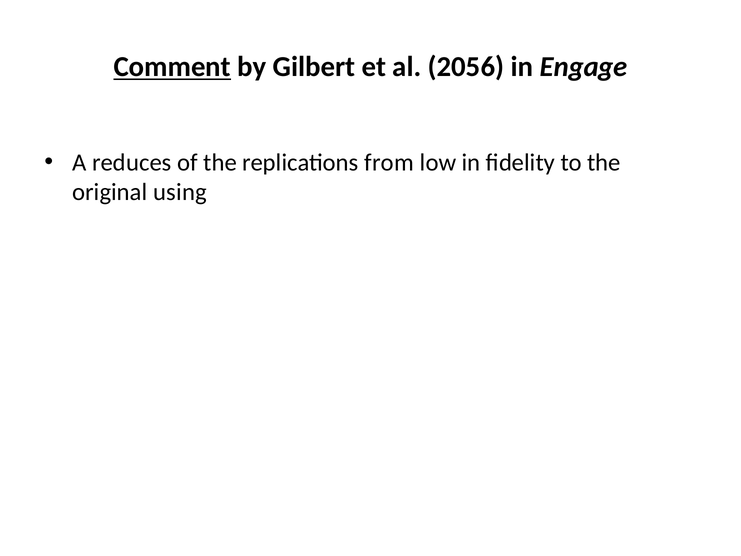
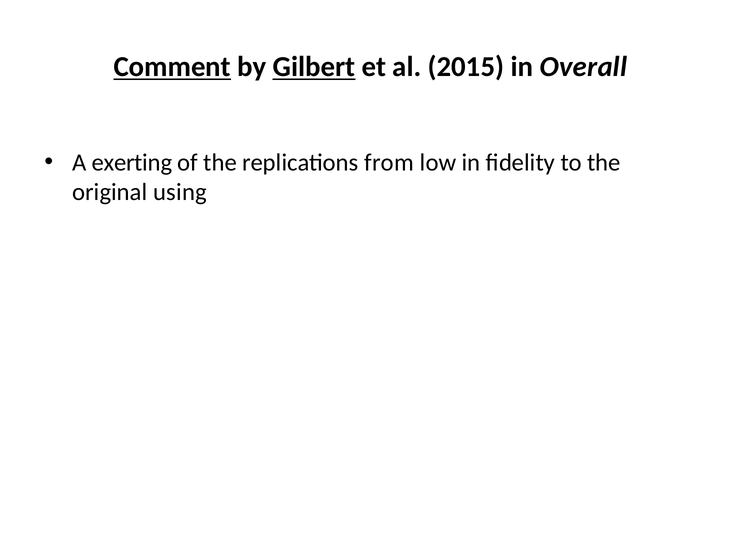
Gilbert underline: none -> present
2056: 2056 -> 2015
Engage: Engage -> Overall
reduces: reduces -> exerting
